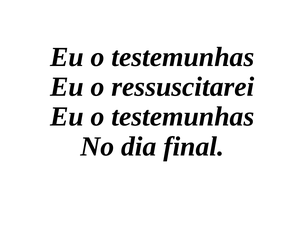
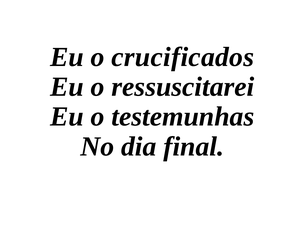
testemunhas at (183, 57): testemunhas -> crucificados
